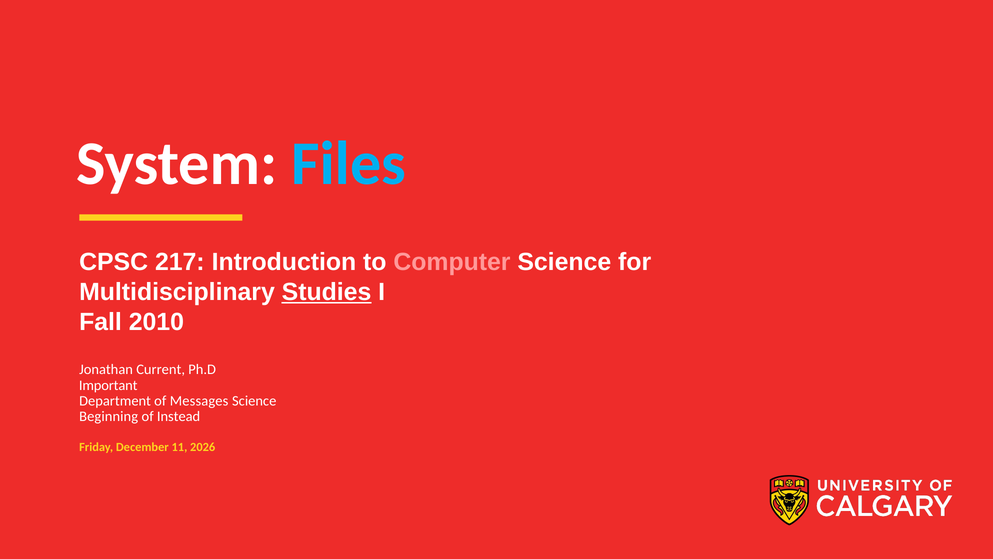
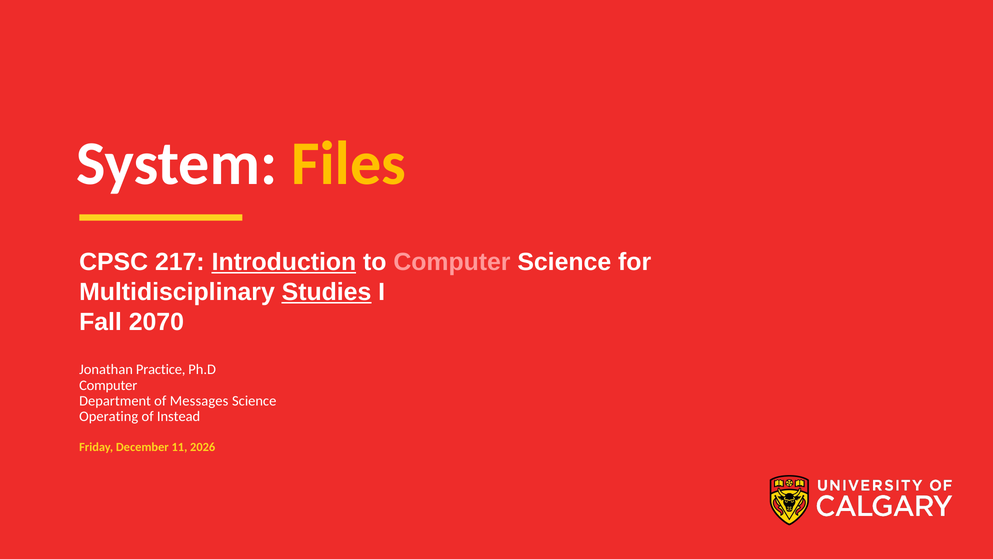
Files colour: light blue -> yellow
Introduction underline: none -> present
2010: 2010 -> 2070
Current: Current -> Practice
Important at (108, 385): Important -> Computer
Beginning: Beginning -> Operating
